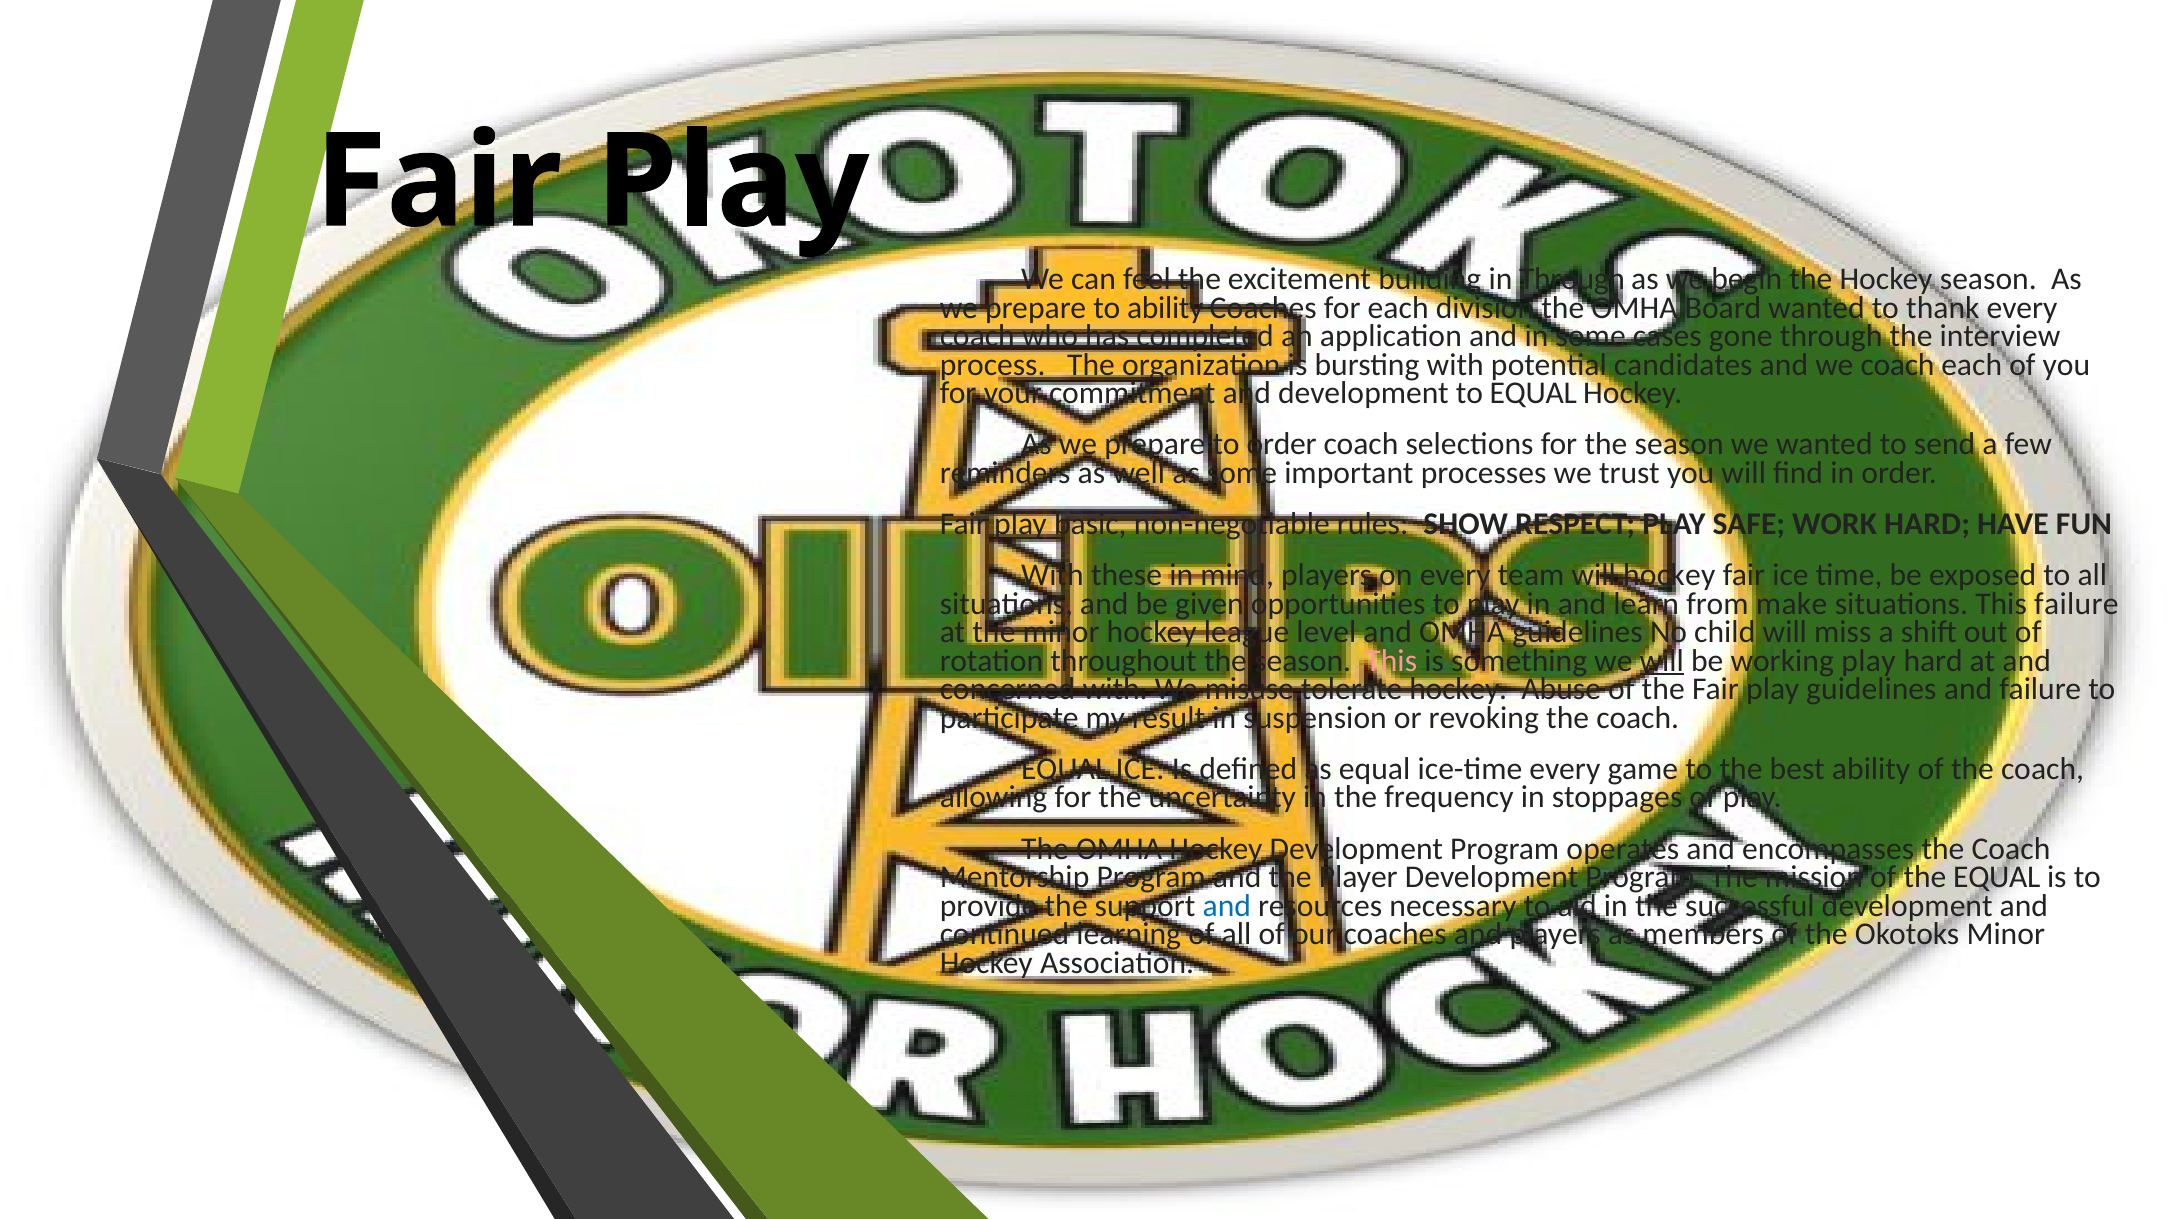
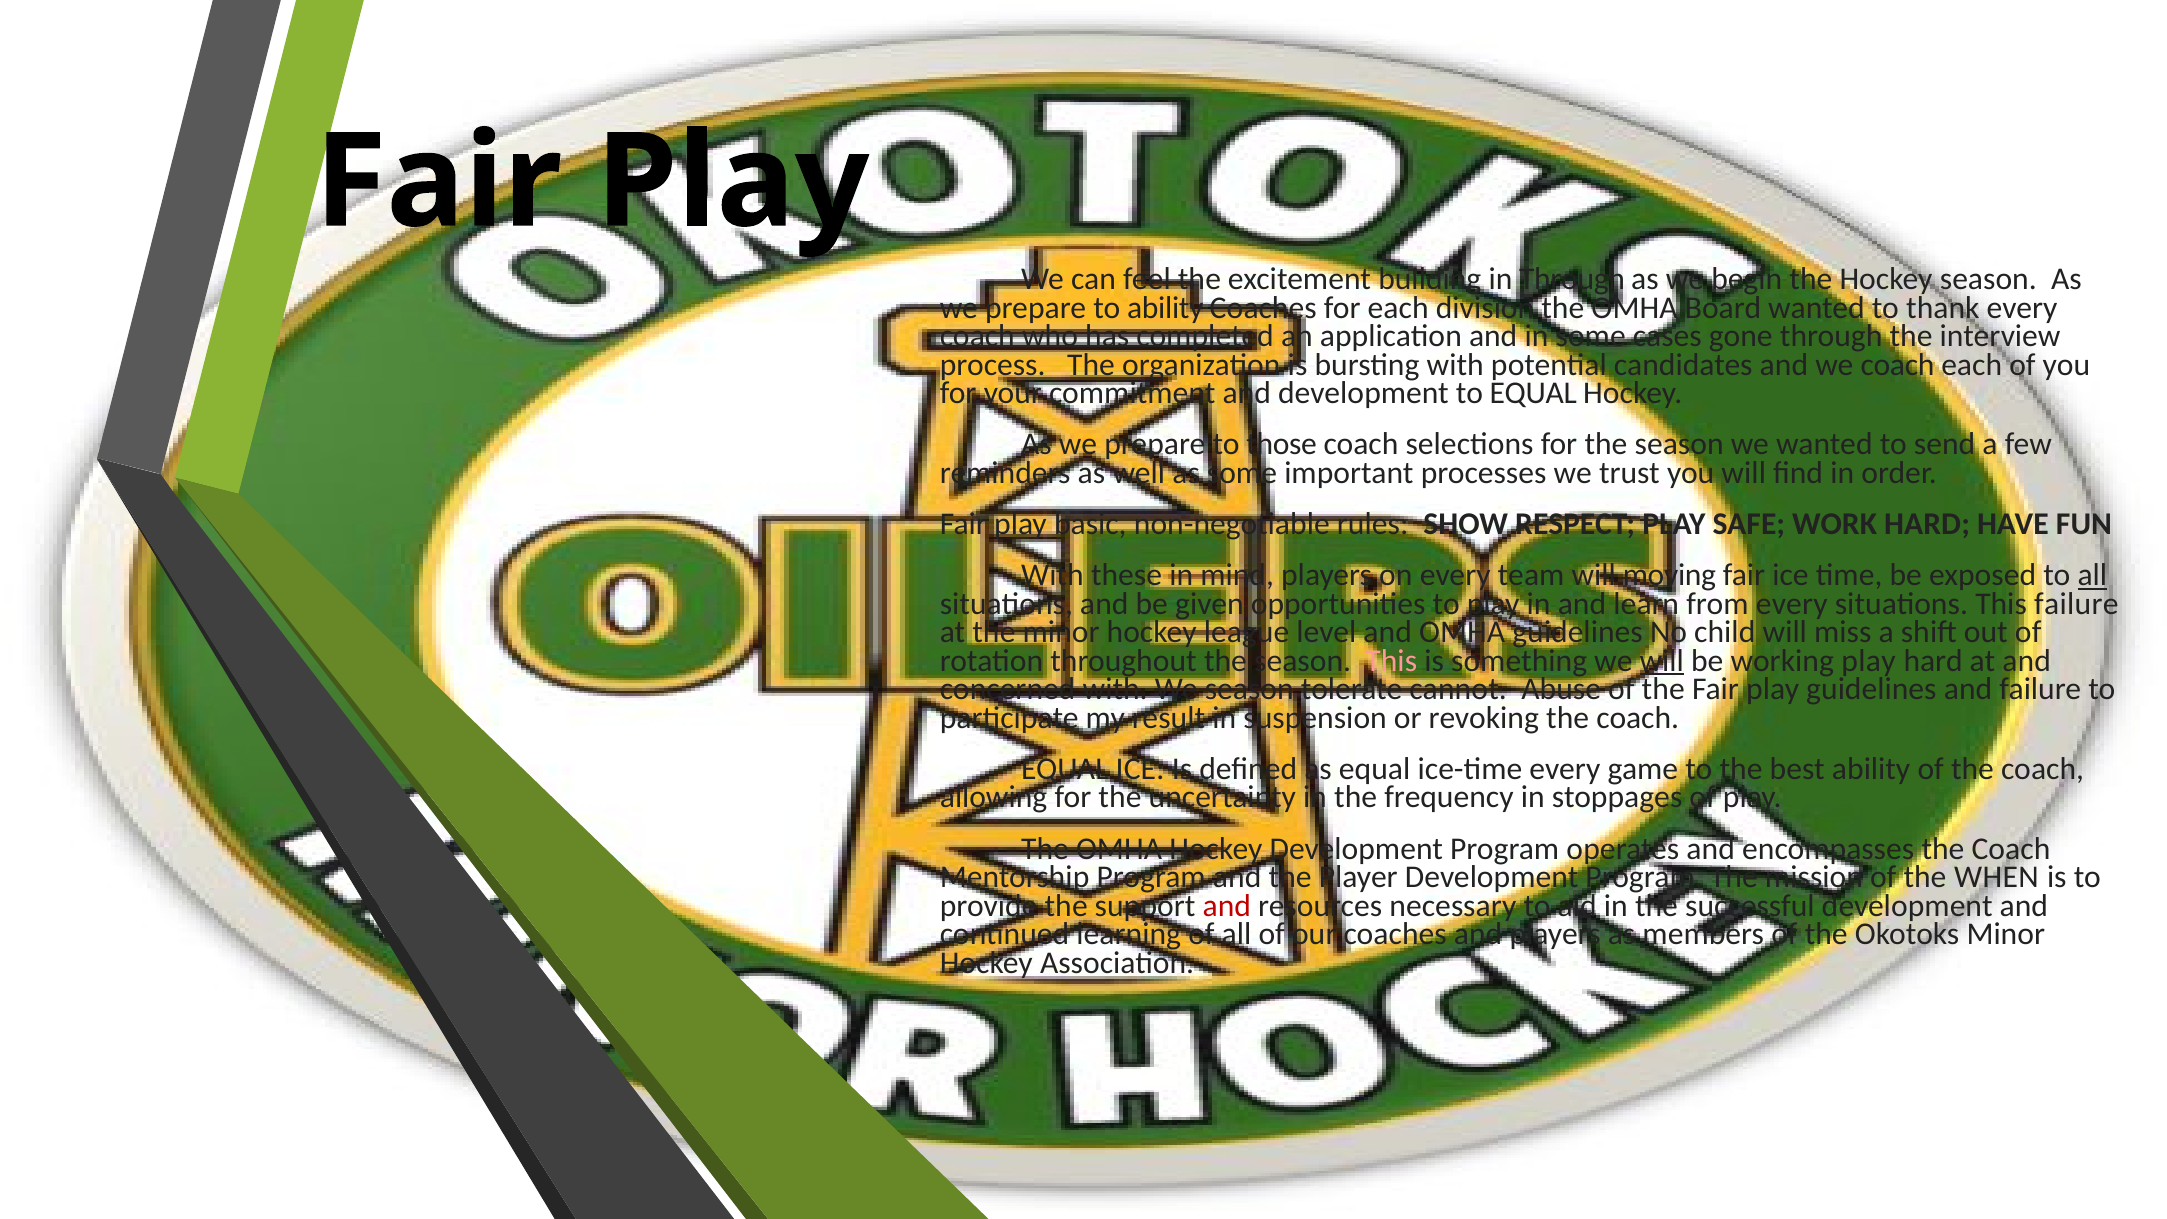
to order: order -> those
will hockey: hockey -> moving
all at (2092, 575) underline: none -> present
from make: make -> every
We misuse: misuse -> season
tolerate hockey: hockey -> cannot
the EQUAL: EQUAL -> WHEN
and at (1227, 906) colour: blue -> red
